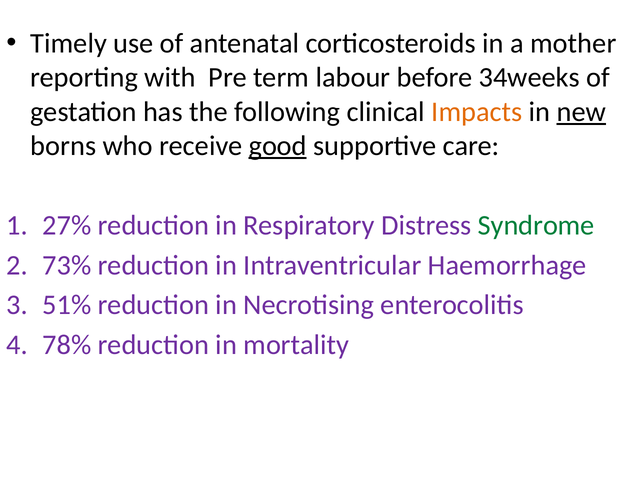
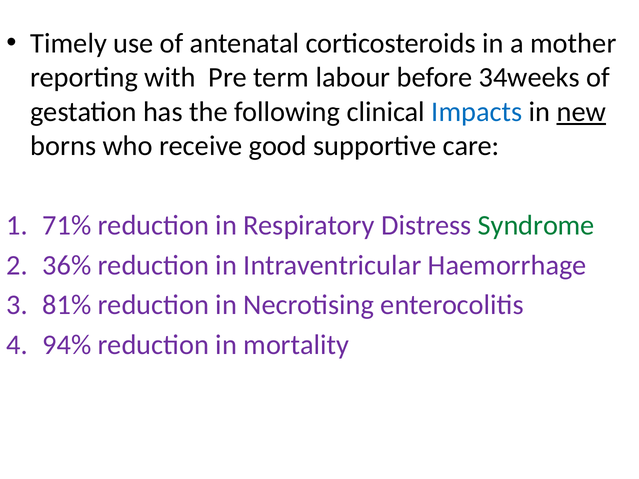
Impacts colour: orange -> blue
good underline: present -> none
27%: 27% -> 71%
73%: 73% -> 36%
51%: 51% -> 81%
78%: 78% -> 94%
